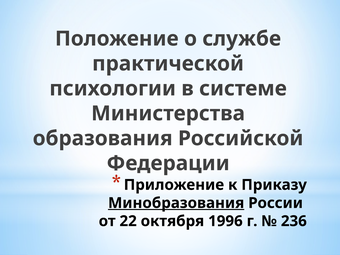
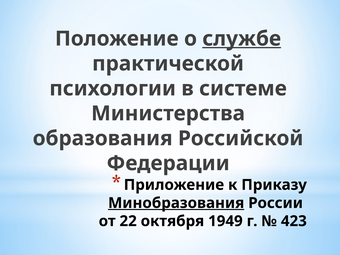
службе underline: none -> present
1996: 1996 -> 1949
236: 236 -> 423
